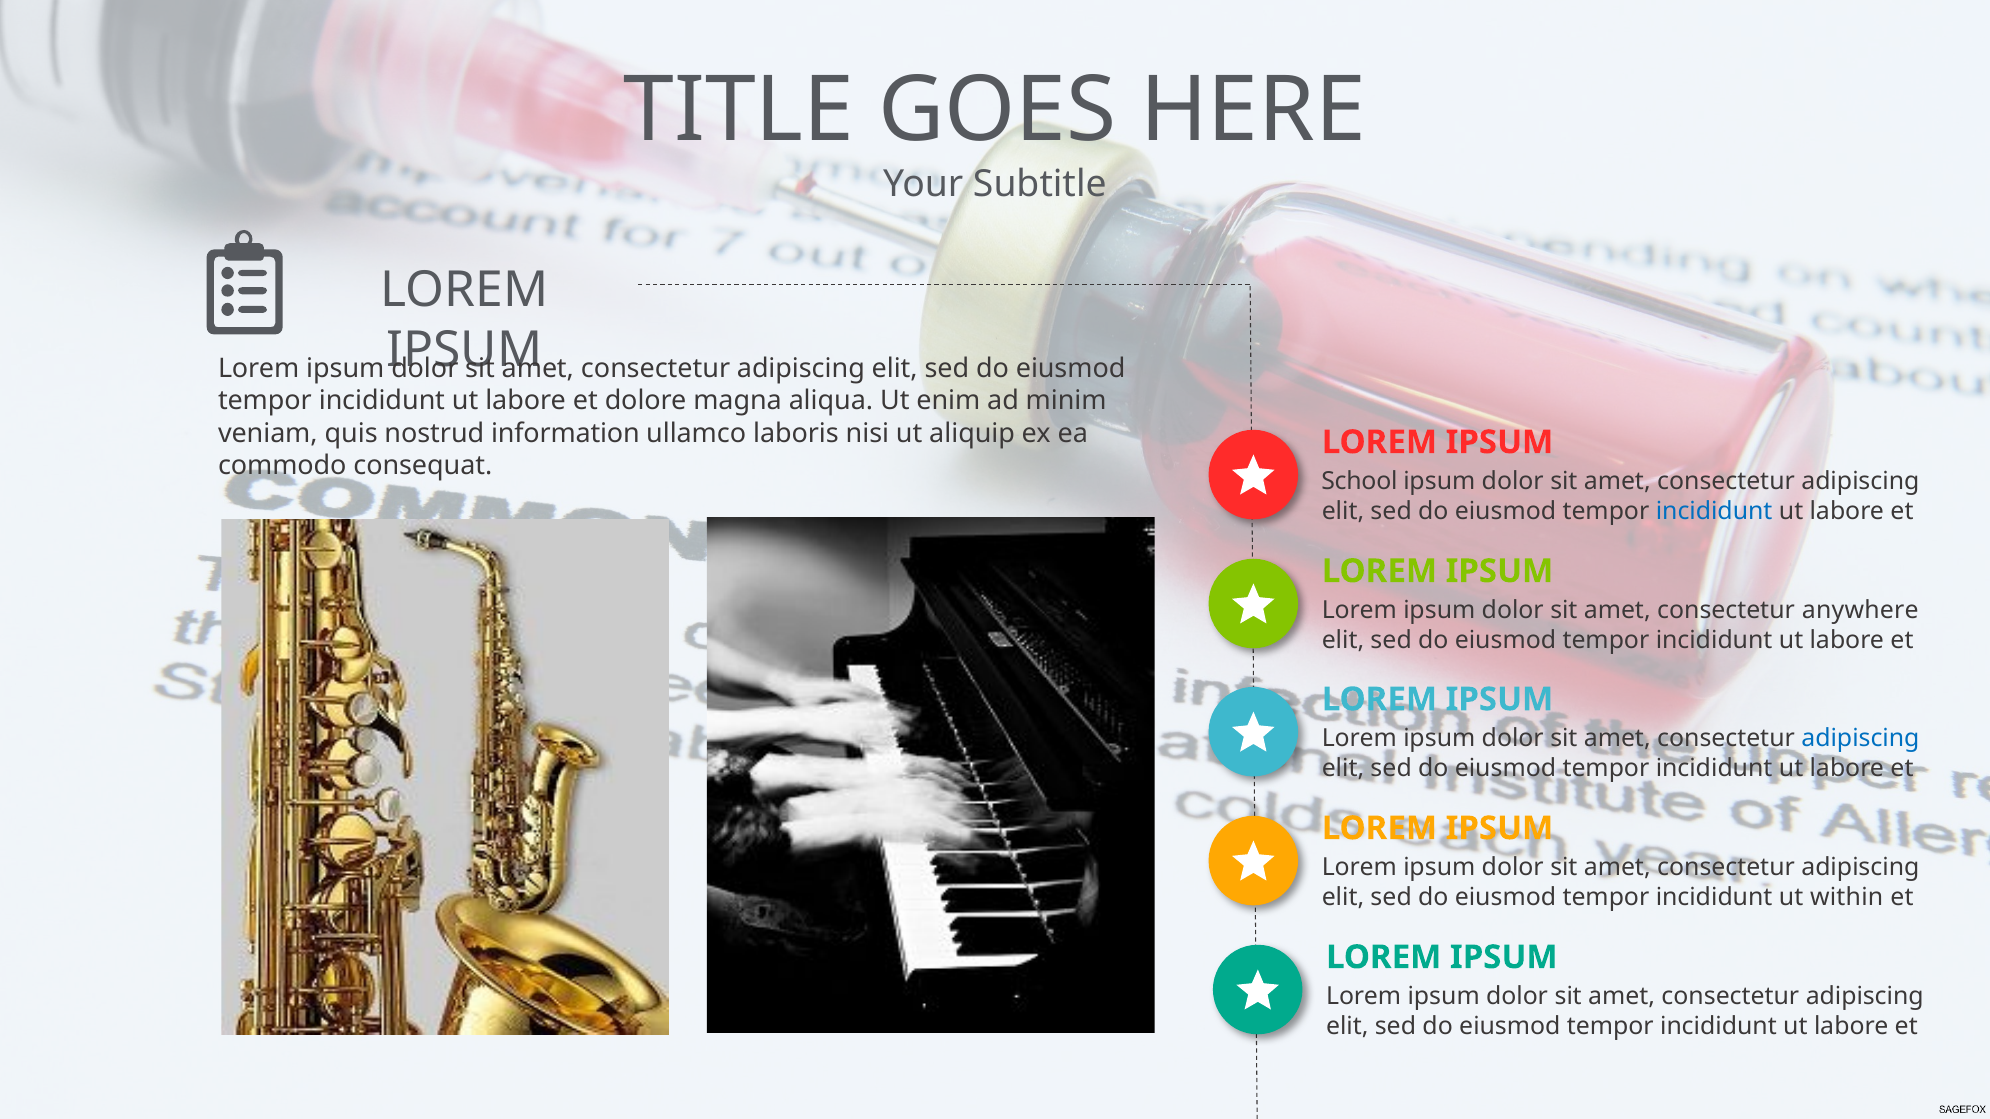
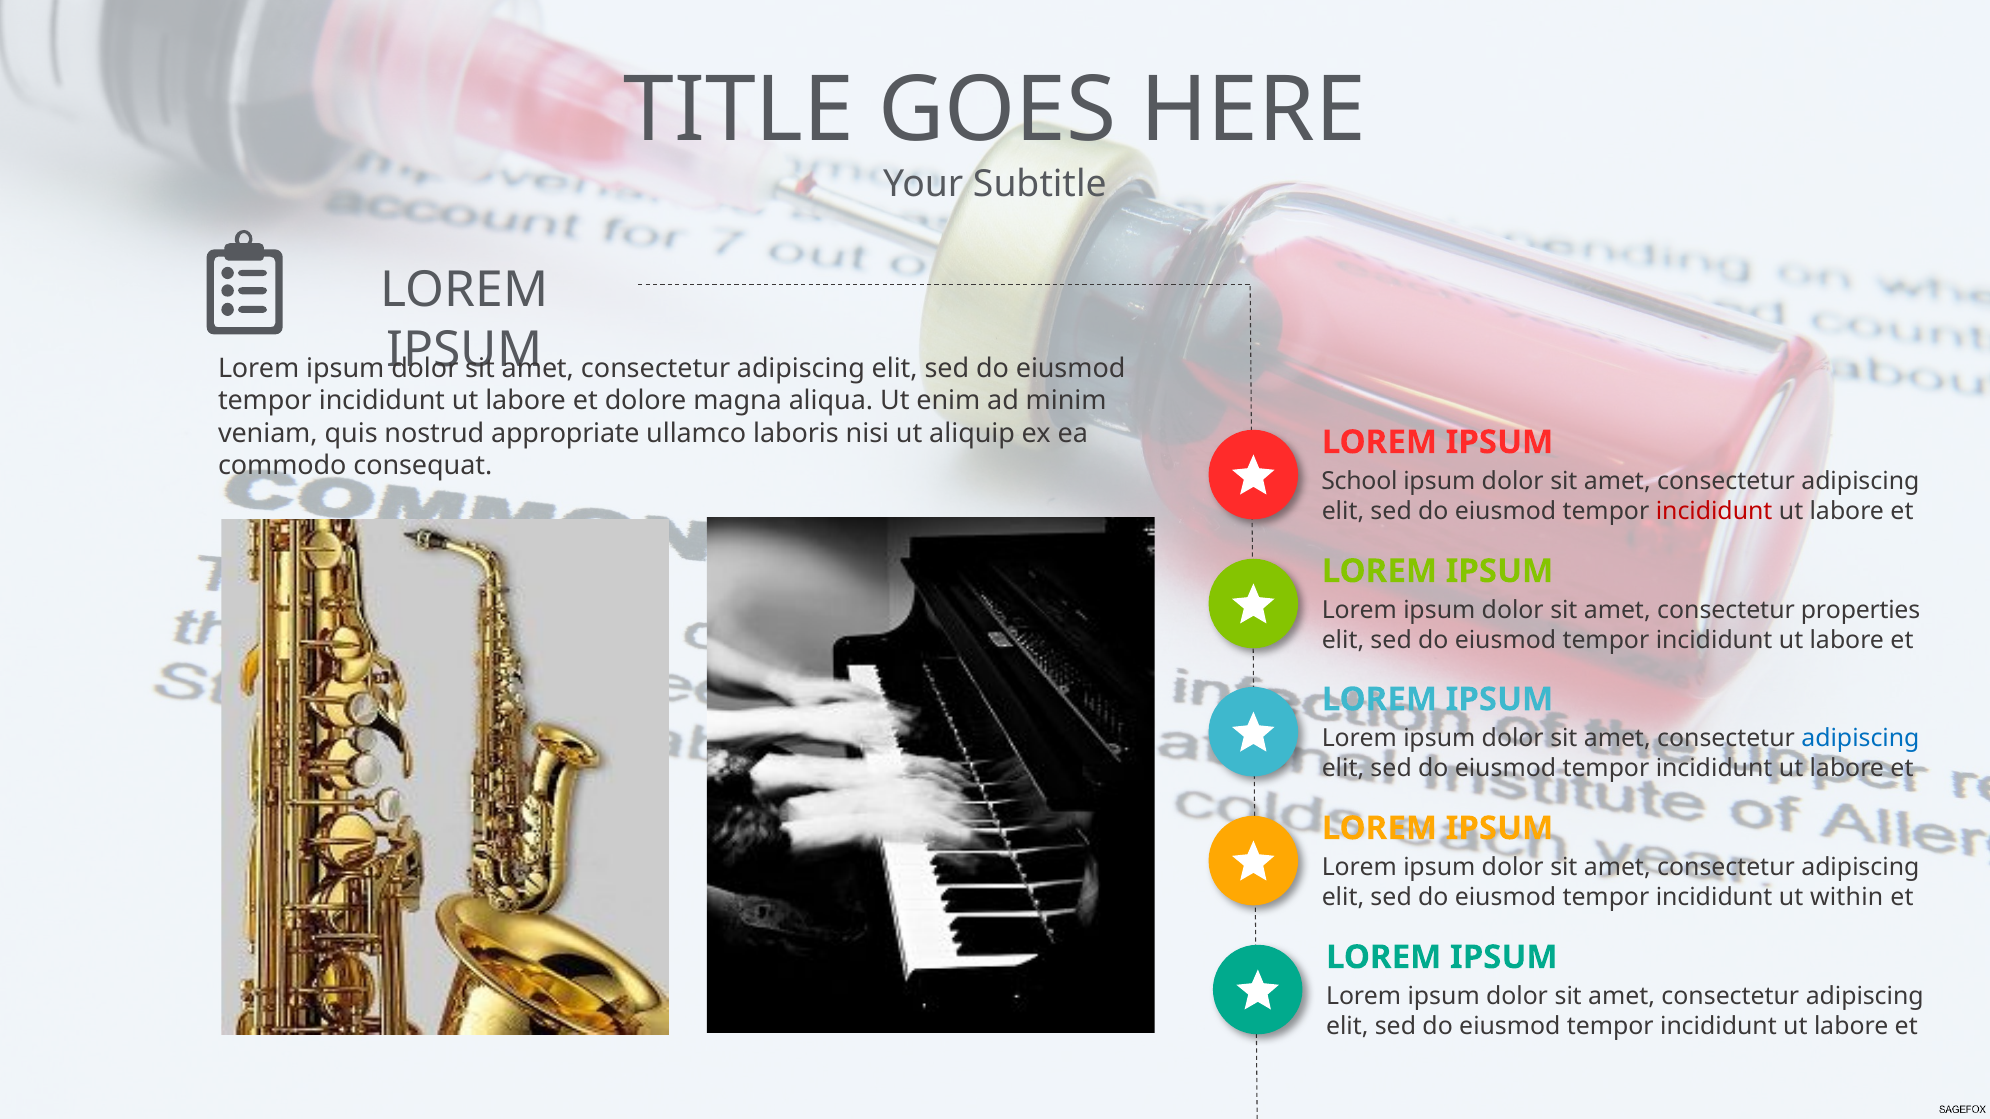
information: information -> appropriate
incididunt at (1714, 511) colour: blue -> red
anywhere: anywhere -> properties
